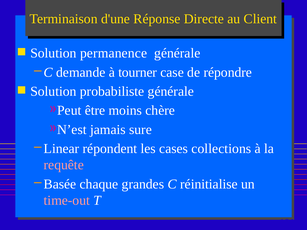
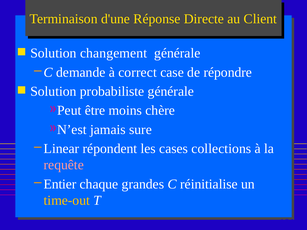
permanence: permanence -> changement
tourner: tourner -> correct
Basée: Basée -> Entier
time-out colour: pink -> yellow
